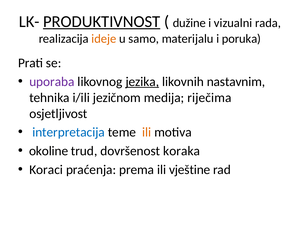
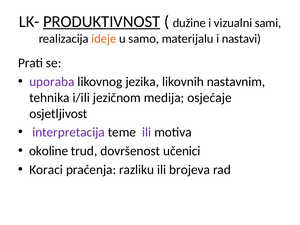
rada: rada -> sami
poruka: poruka -> nastavi
jezika underline: present -> none
riječima: riječima -> osjećaje
interpretacija colour: blue -> purple
ili at (147, 132) colour: orange -> purple
koraka: koraka -> učenici
prema: prema -> razliku
vještine: vještine -> brojeva
